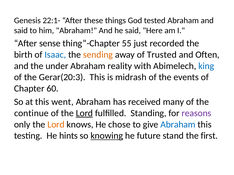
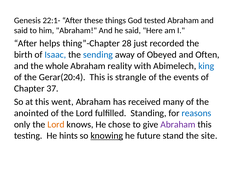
sense: sense -> helps
55: 55 -> 28
sending colour: orange -> blue
Trusted: Trusted -> Obeyed
under: under -> whole
Gerar(20:3: Gerar(20:3 -> Gerar(20:4
midrash: midrash -> strangle
60: 60 -> 37
continue: continue -> anointed
Lord at (84, 113) underline: present -> none
reasons colour: purple -> blue
Abraham at (178, 125) colour: blue -> purple
first: first -> site
